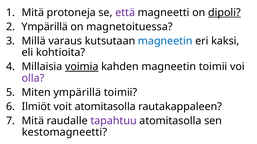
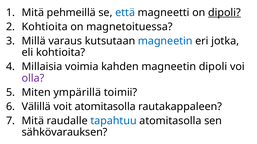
protoneja: protoneja -> pehmeillä
että colour: purple -> blue
Ympärillä at (45, 27): Ympärillä -> Kohtioita
kaksi: kaksi -> jotka
voimia underline: present -> none
magneetin toimii: toimii -> dipoli
Ilmiöt: Ilmiöt -> Välillä
tapahtuu colour: purple -> blue
kestomagneetti: kestomagneetti -> sähkövarauksen
